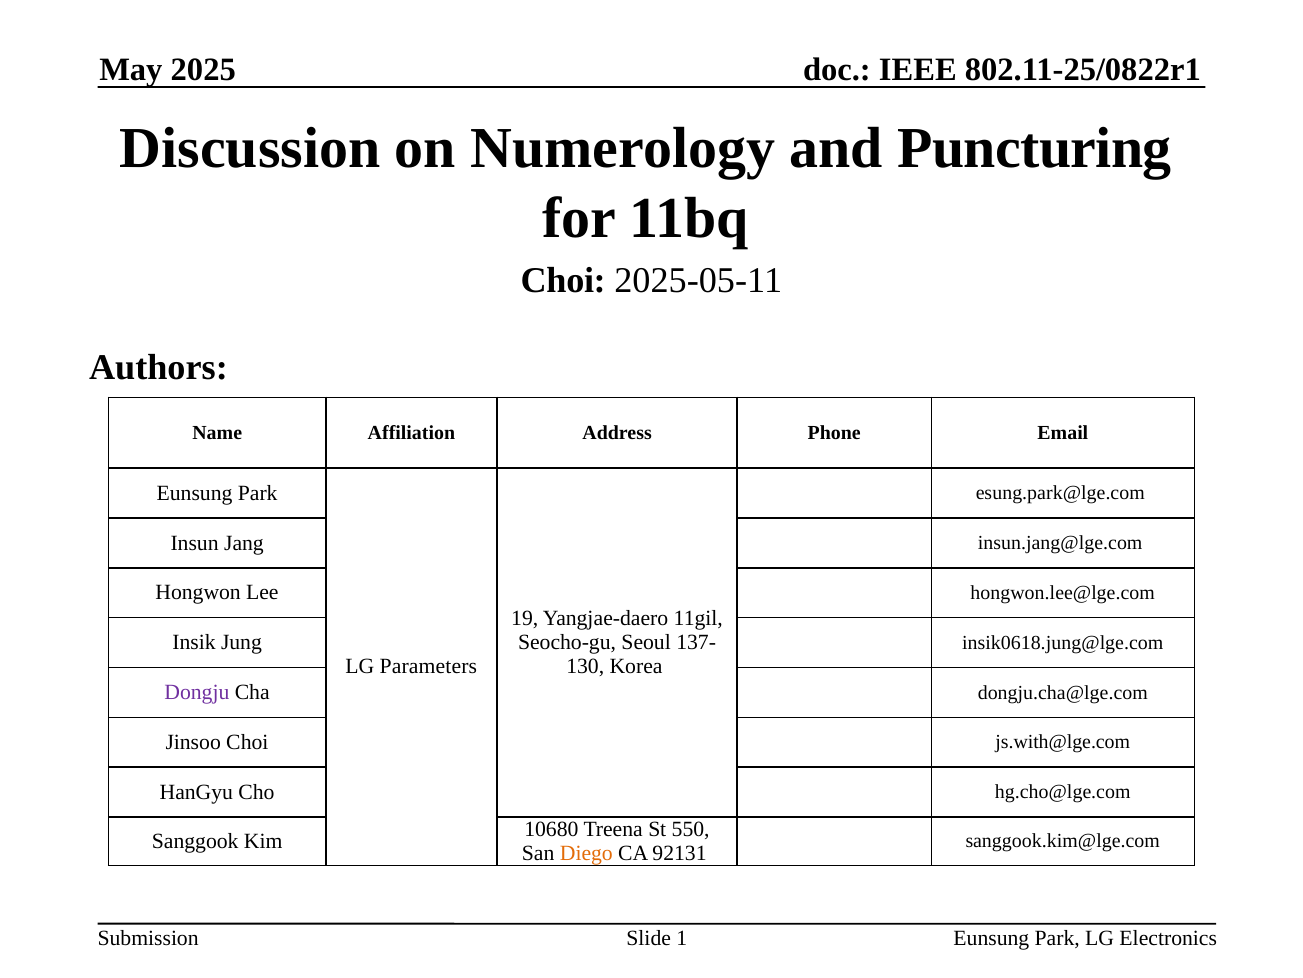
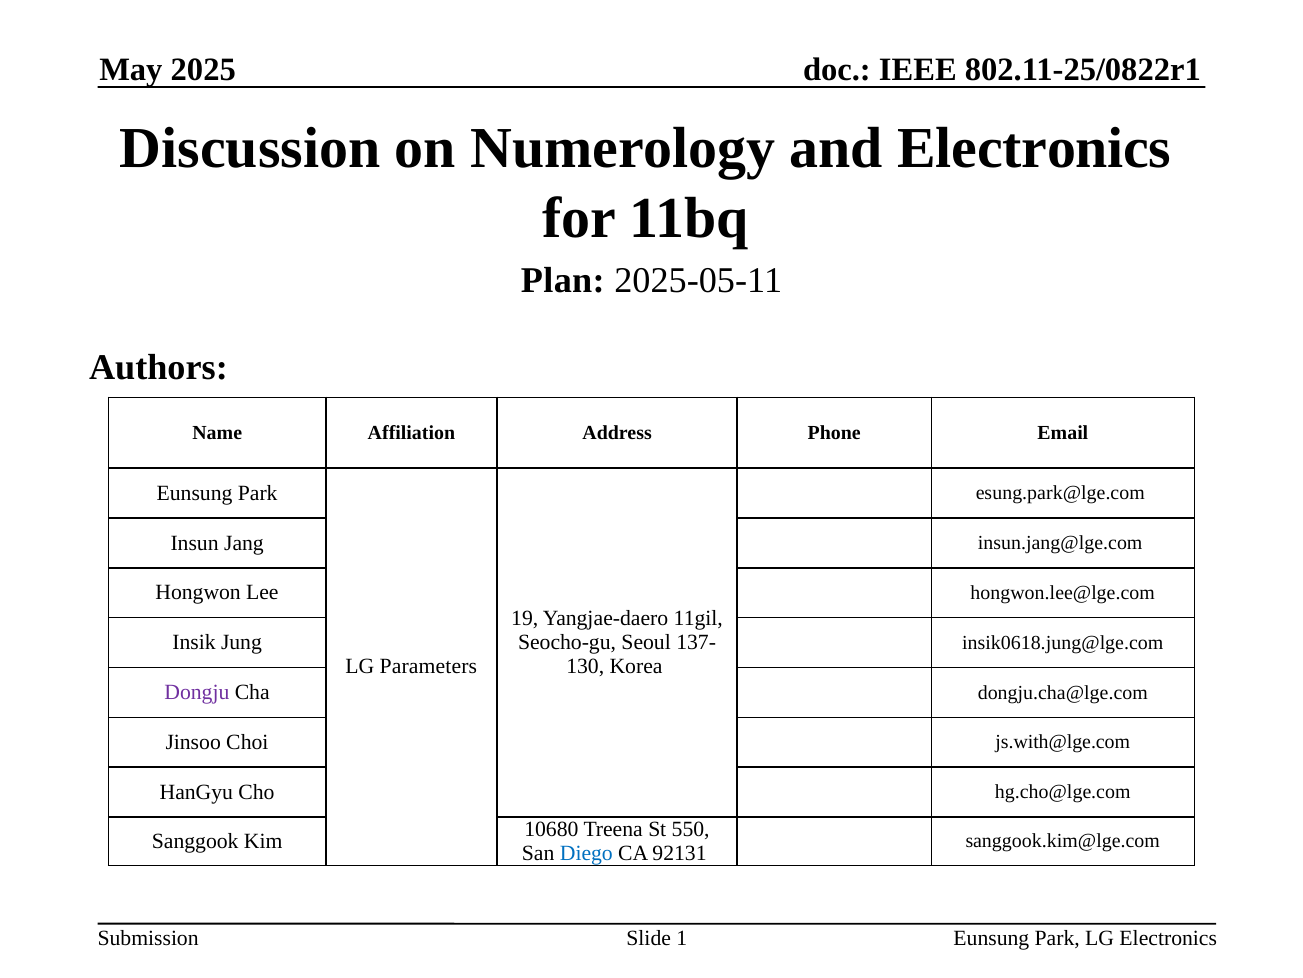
and Puncturing: Puncturing -> Electronics
Choi at (563, 281): Choi -> Plan
Diego colour: orange -> blue
